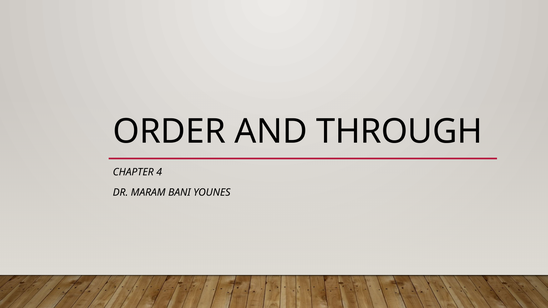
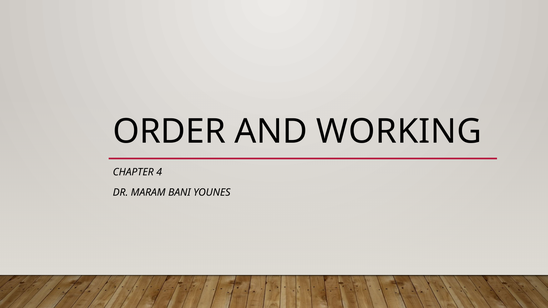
THROUGH: THROUGH -> WORKING
